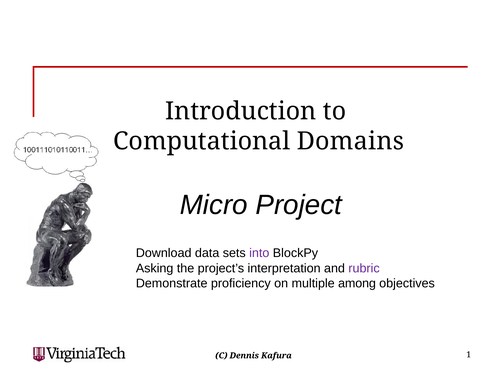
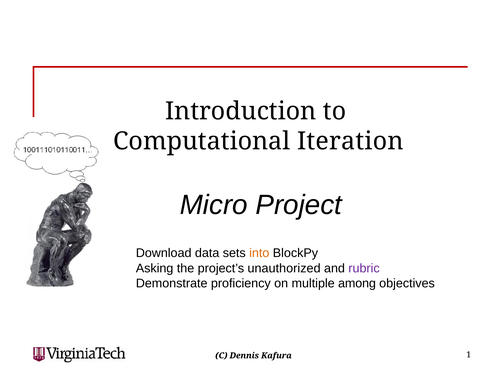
Domains: Domains -> Iteration
into colour: purple -> orange
interpretation: interpretation -> unauthorized
